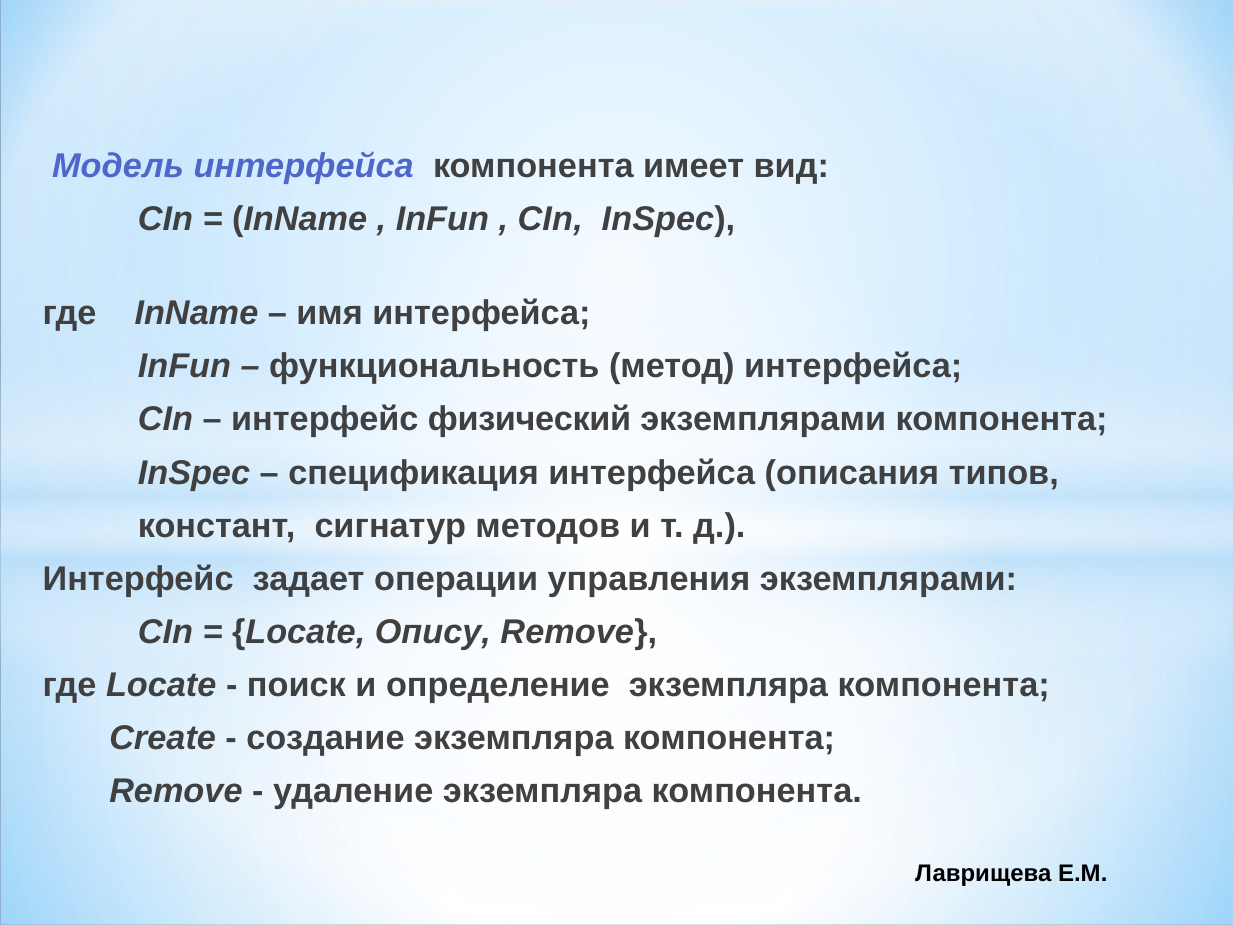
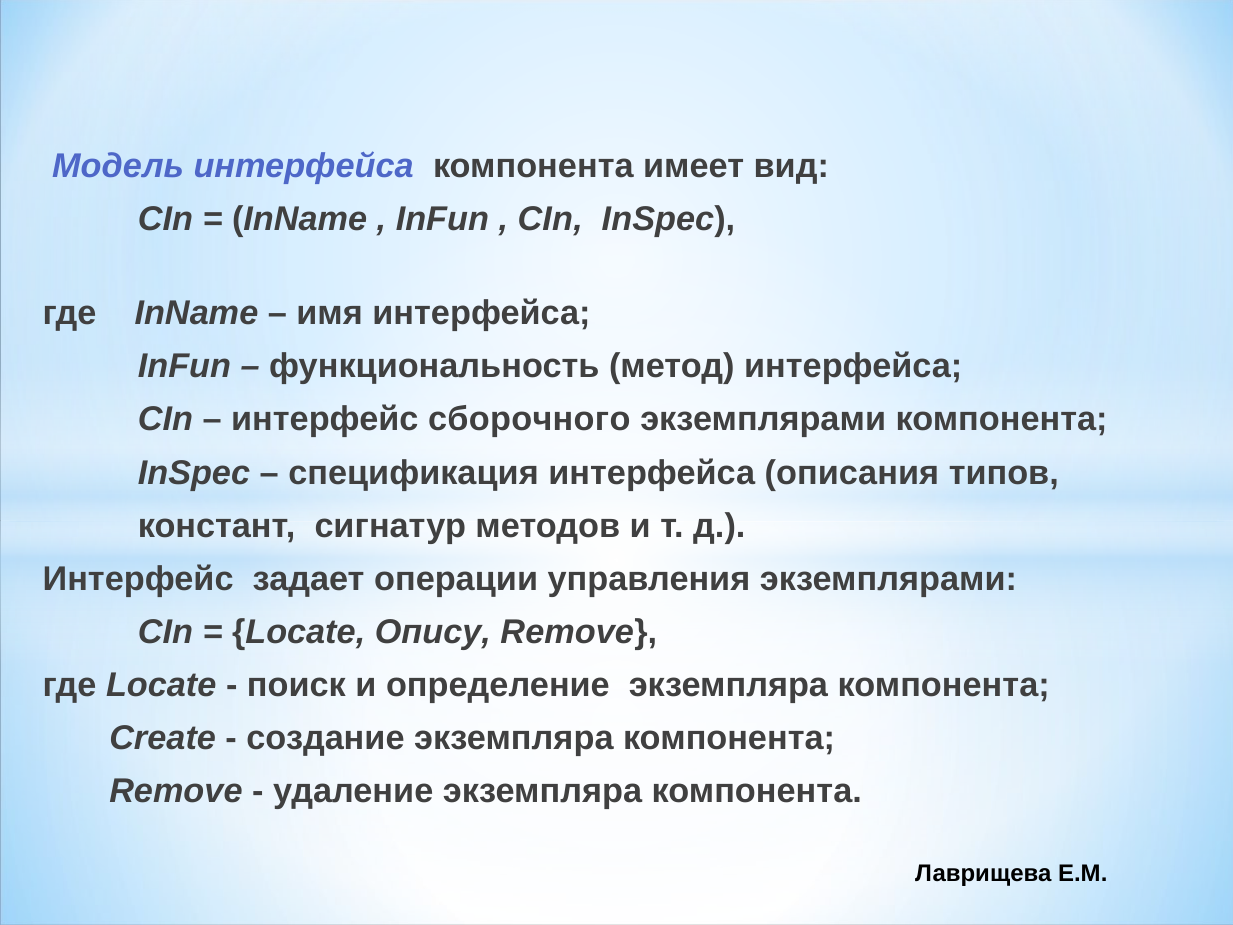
физический: физический -> сборочного
